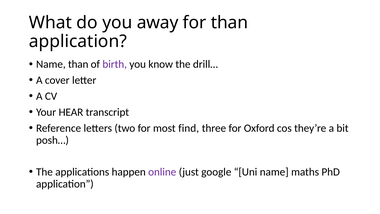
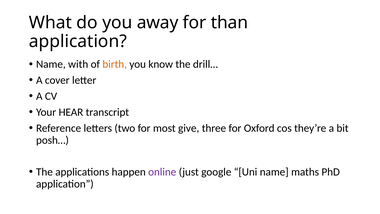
Name than: than -> with
birth colour: purple -> orange
find: find -> give
